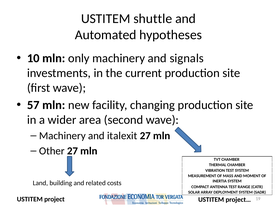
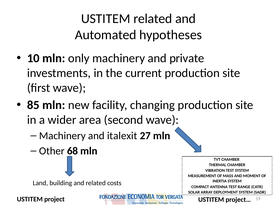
USTITEM shuttle: shuttle -> related
signals: signals -> private
57: 57 -> 85
Other 27: 27 -> 68
